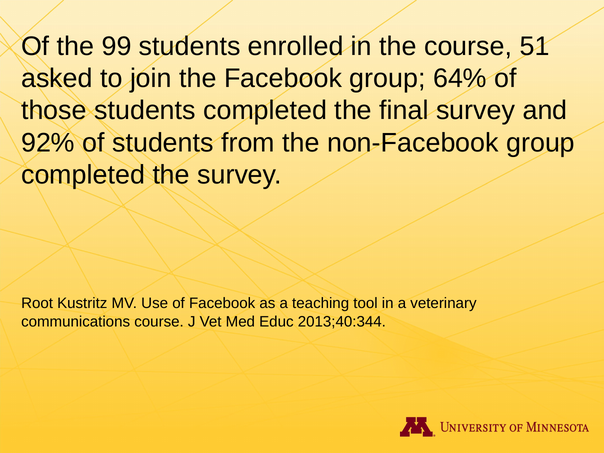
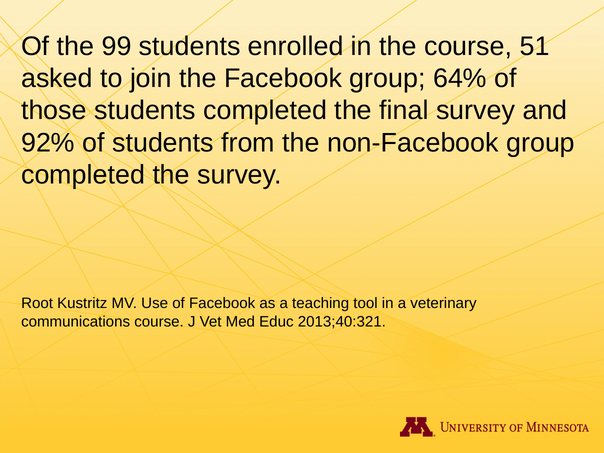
2013;40:344: 2013;40:344 -> 2013;40:321
